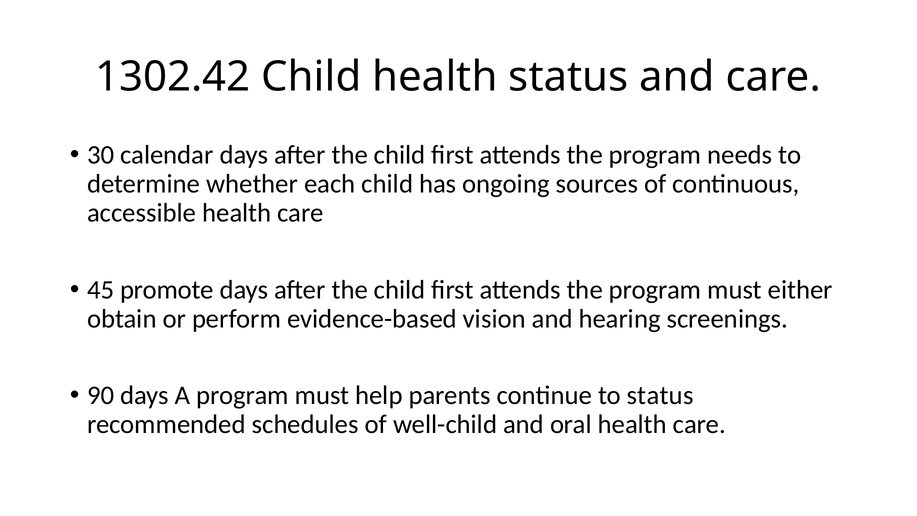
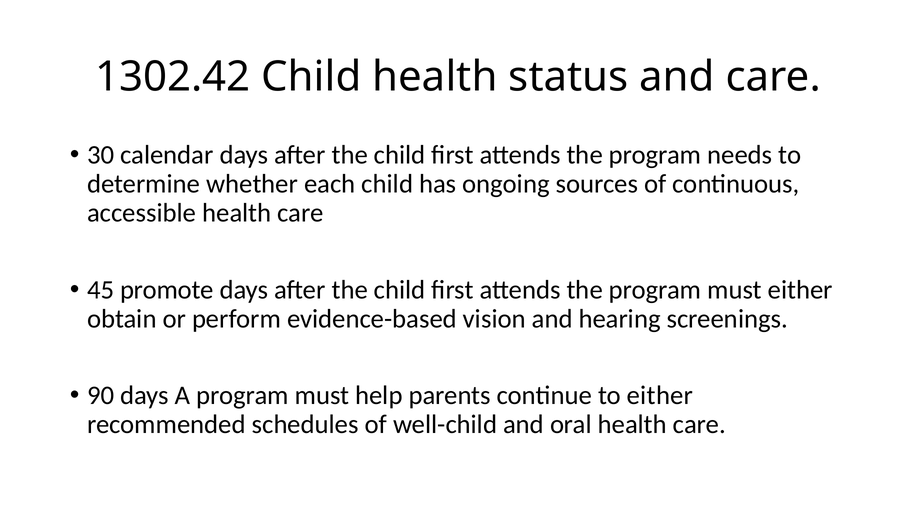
to status: status -> either
